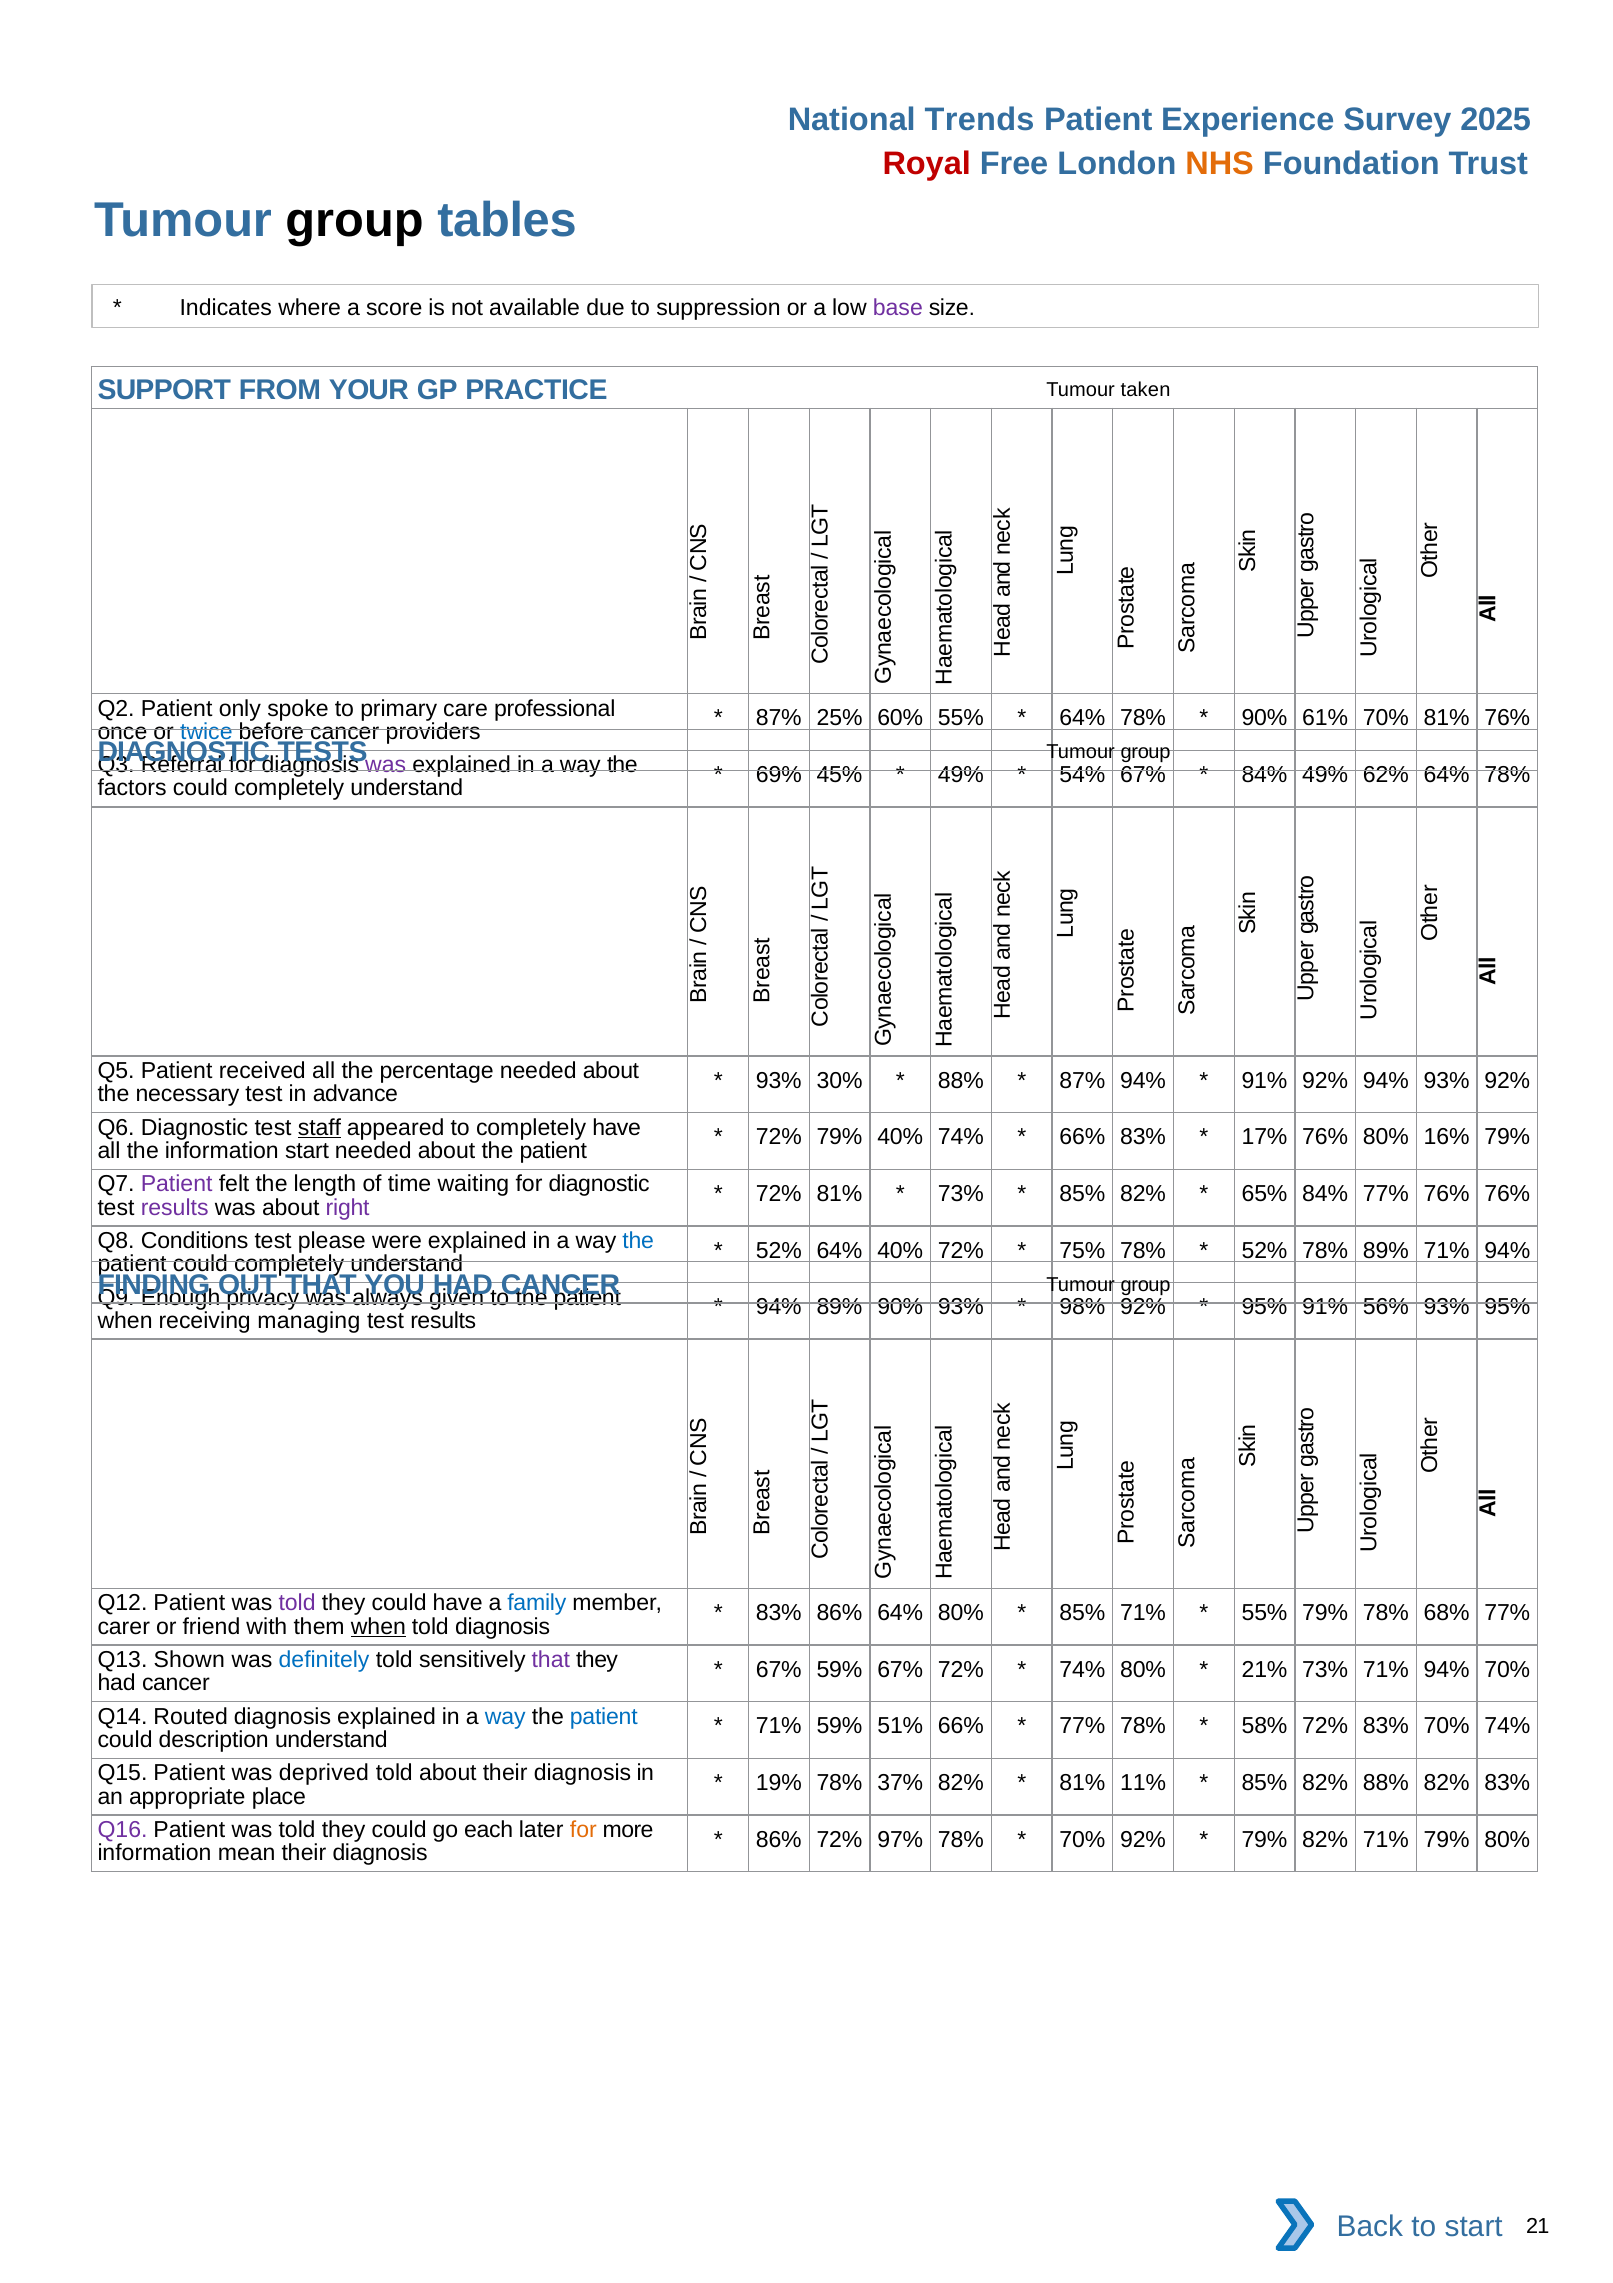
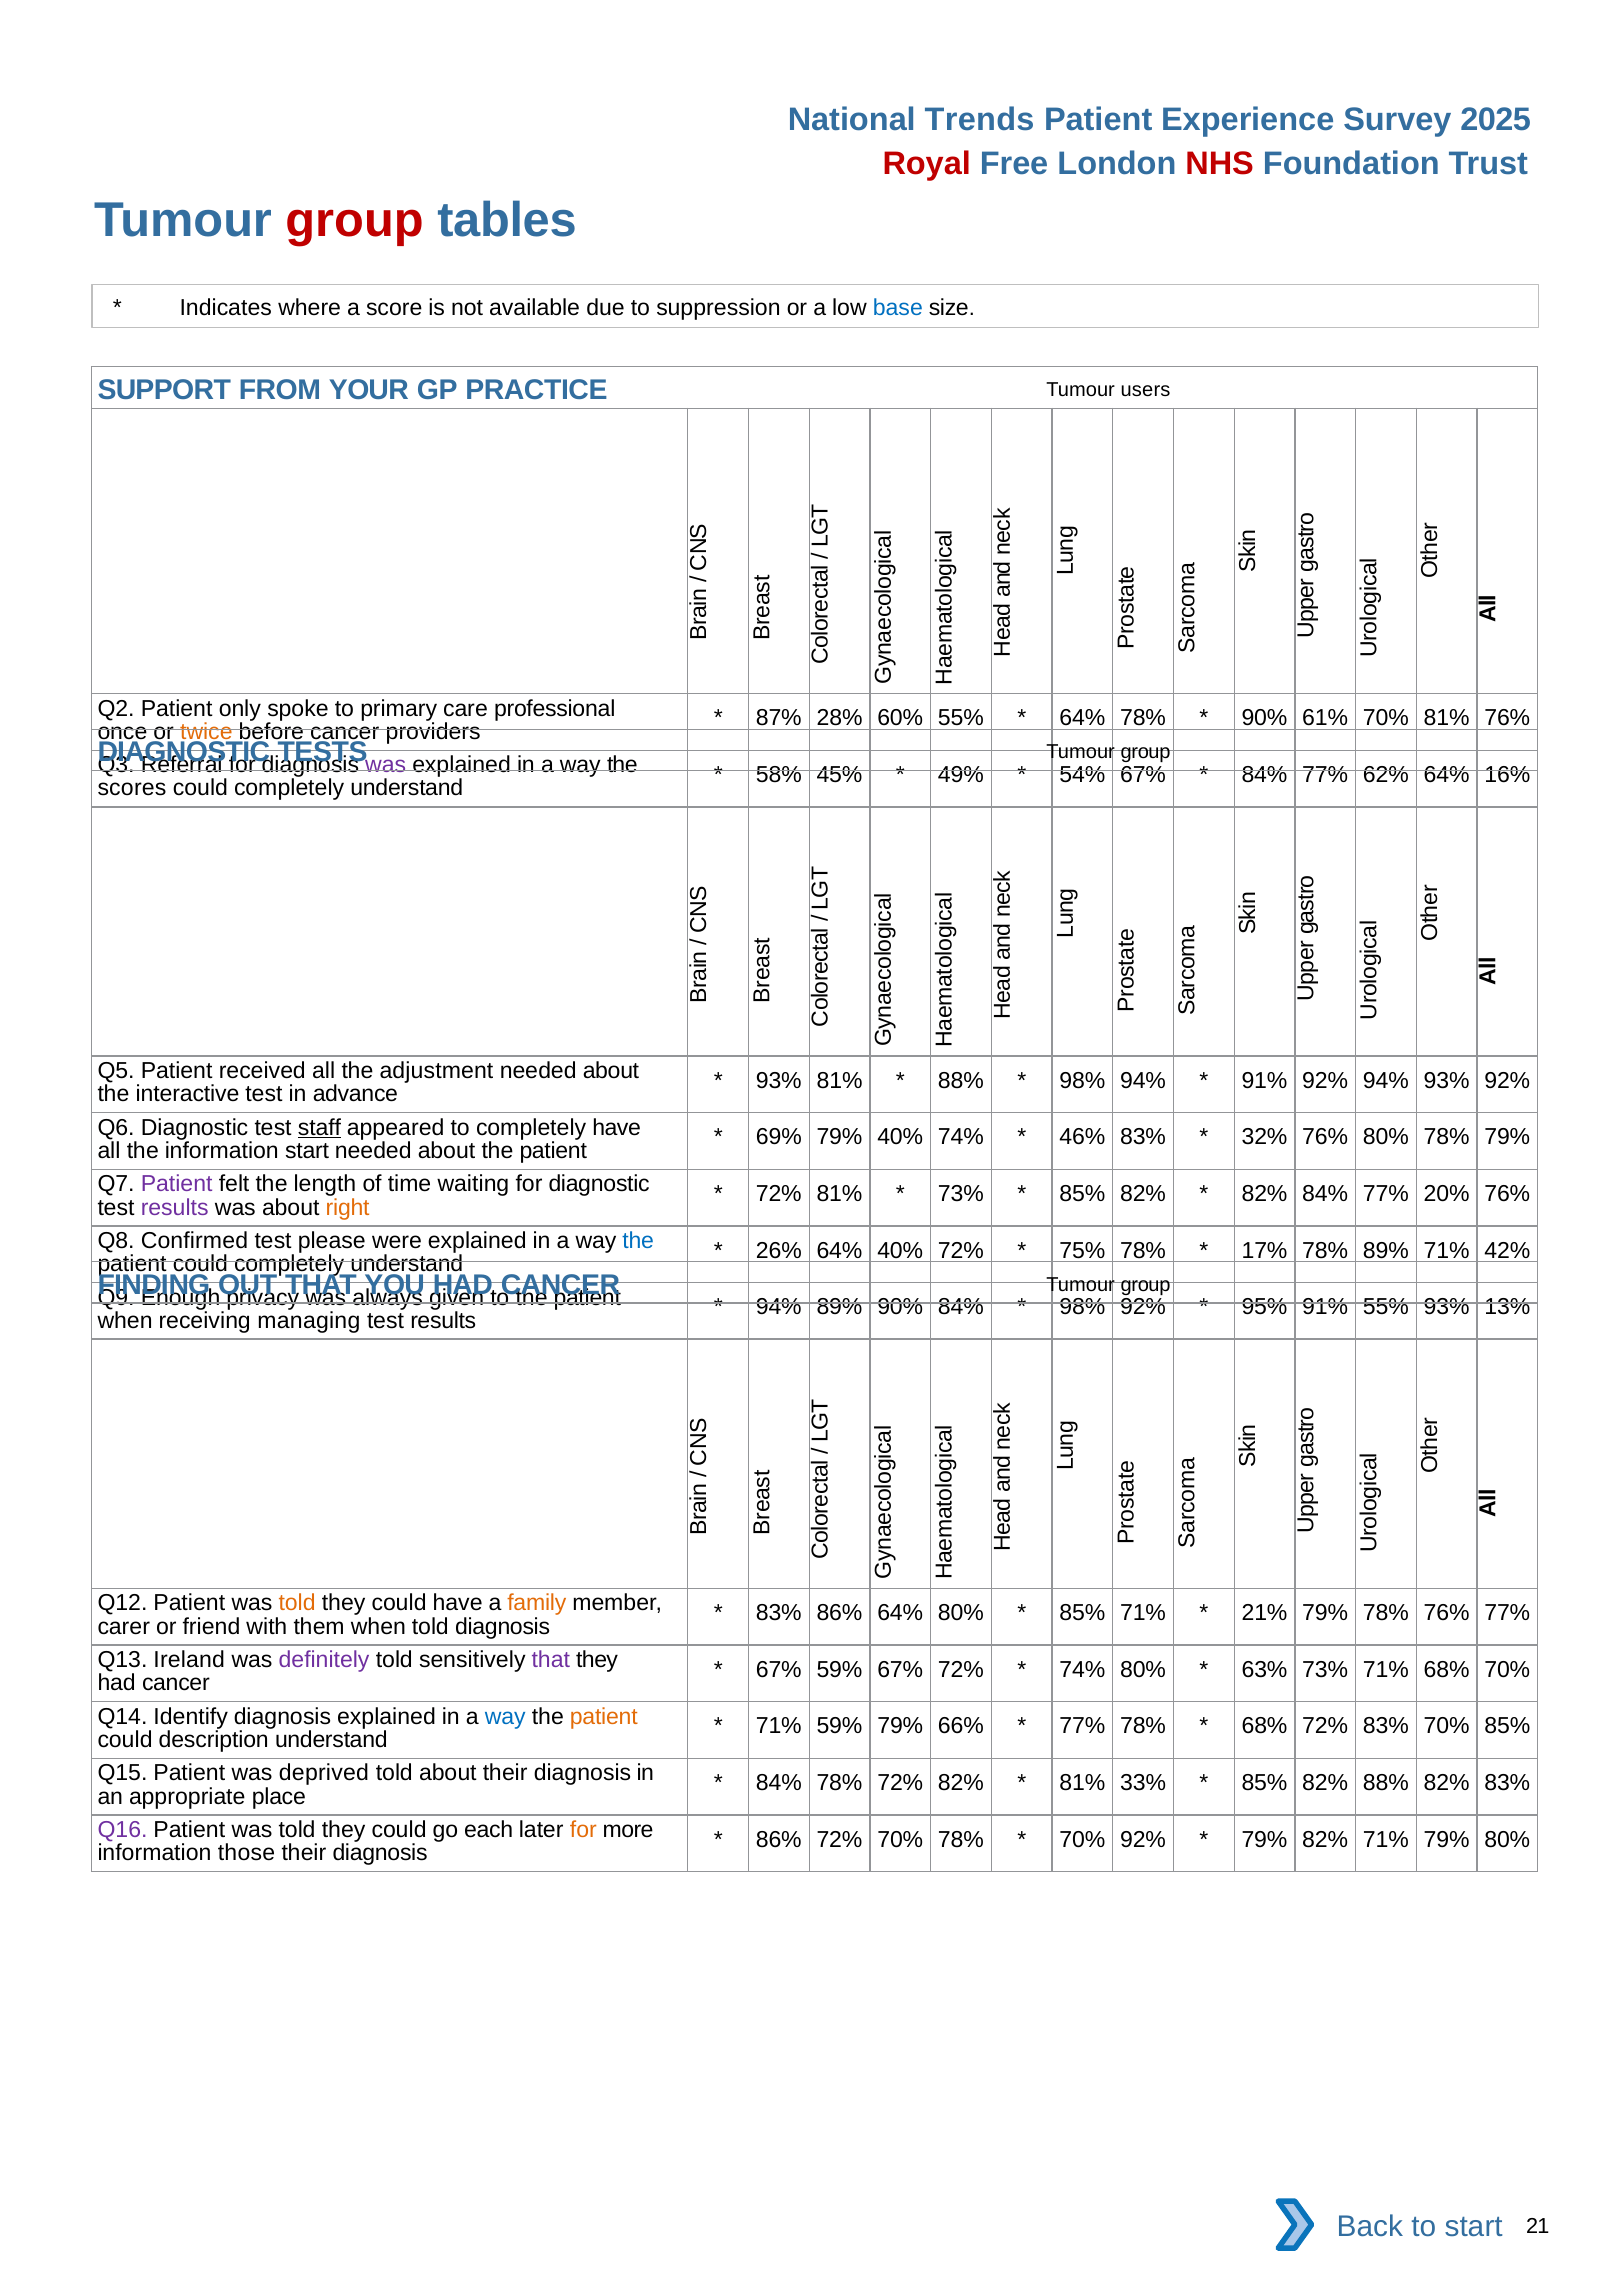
NHS colour: orange -> red
group at (354, 220) colour: black -> red
base colour: purple -> blue
taken: taken -> users
25%: 25% -> 28%
twice colour: blue -> orange
69%: 69% -> 58%
49% at (1325, 775): 49% -> 77%
62% 64% 78%: 78% -> 16%
factors: factors -> scores
percentage: percentage -> adjustment
93% 30%: 30% -> 81%
87% at (1082, 1081): 87% -> 98%
necessary: necessary -> interactive
72% at (779, 1137): 72% -> 69%
66% at (1082, 1137): 66% -> 46%
17%: 17% -> 32%
80% 16%: 16% -> 78%
65% at (1264, 1194): 65% -> 82%
77% 76%: 76% -> 20%
right colour: purple -> orange
Conditions: Conditions -> Confirmed
52% at (779, 1250): 52% -> 26%
52% at (1264, 1250): 52% -> 17%
89% 71% 94%: 94% -> 42%
90% 93%: 93% -> 84%
91% 56%: 56% -> 55%
93% 95%: 95% -> 13%
told at (297, 1603) colour: purple -> orange
family colour: blue -> orange
55% at (1264, 1613): 55% -> 21%
78% 68%: 68% -> 76%
when at (378, 1626) underline: present -> none
Shown: Shown -> Ireland
definitely colour: blue -> purple
21%: 21% -> 63%
73% 71% 94%: 94% -> 68%
Routed: Routed -> Identify
patient at (604, 1716) colour: blue -> orange
59% 51%: 51% -> 79%
58% at (1264, 1726): 58% -> 68%
70% 74%: 74% -> 85%
19% at (779, 1783): 19% -> 84%
78% 37%: 37% -> 72%
11%: 11% -> 33%
72% 97%: 97% -> 70%
mean: mean -> those
